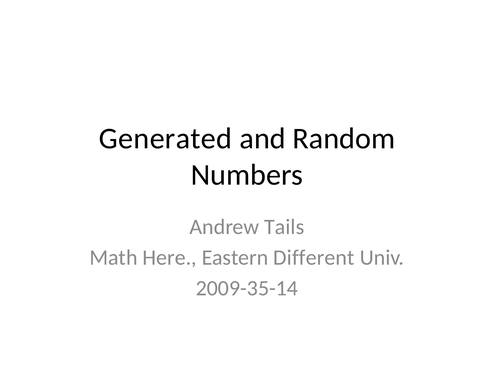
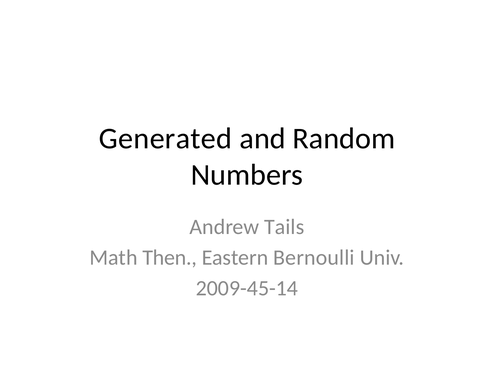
Here: Here -> Then
Different: Different -> Bernoulli
2009-35-14: 2009-35-14 -> 2009-45-14
